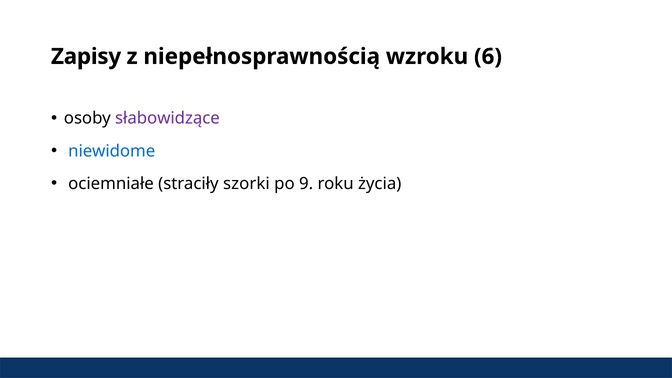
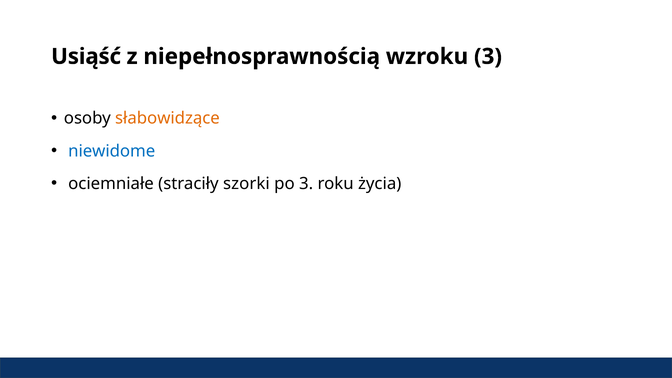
Zapisy: Zapisy -> Usiąść
wzroku 6: 6 -> 3
słabowidzące colour: purple -> orange
po 9: 9 -> 3
